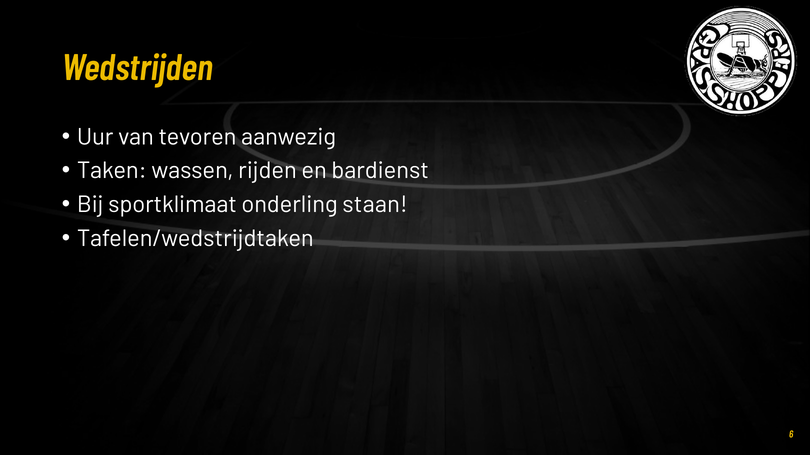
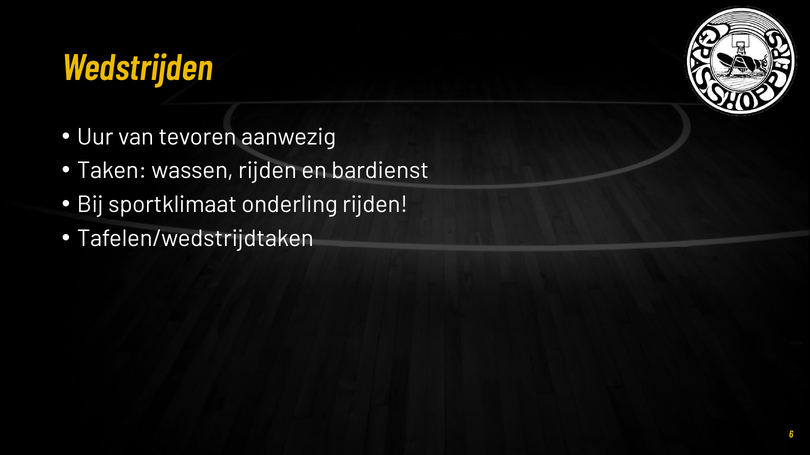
onderling staan: staan -> rijden
